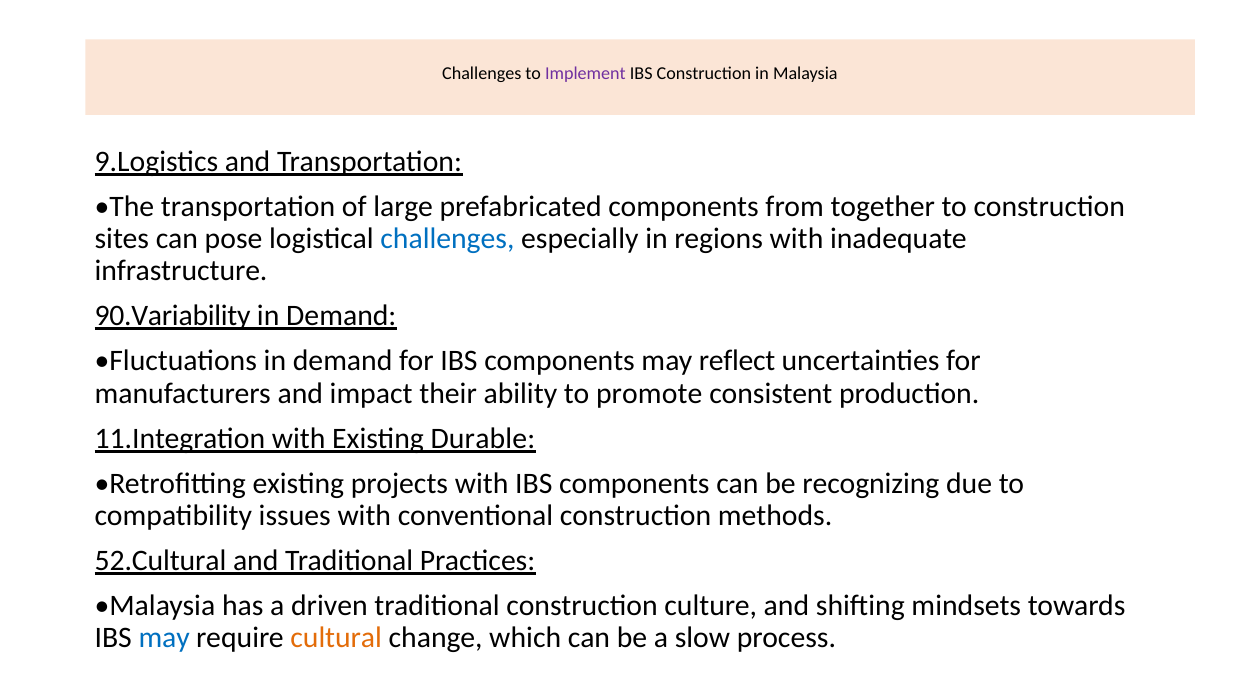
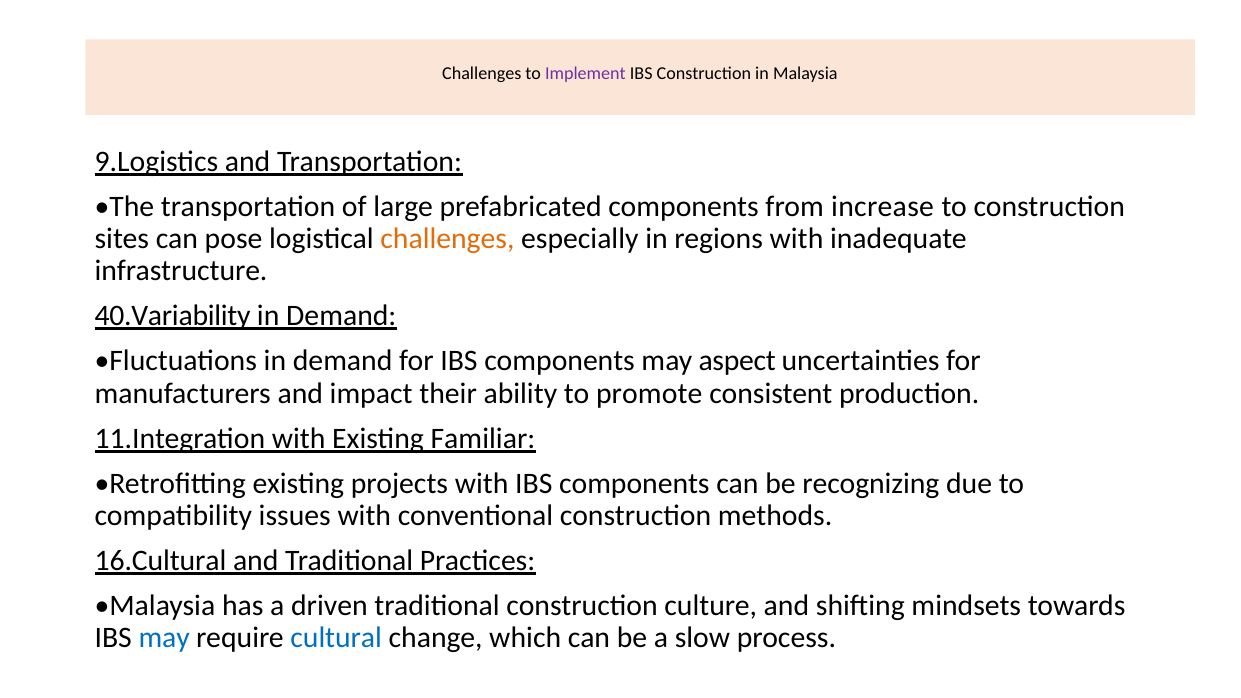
together: together -> increase
challenges at (447, 239) colour: blue -> orange
90.Variability: 90.Variability -> 40.Variability
reflect: reflect -> aspect
Durable: Durable -> Familiar
52.Cultural: 52.Cultural -> 16.Cultural
cultural colour: orange -> blue
